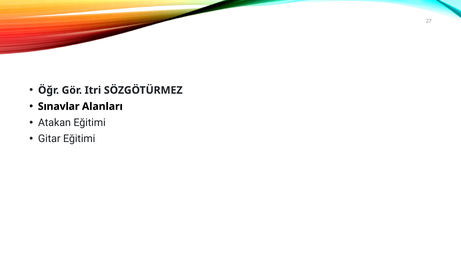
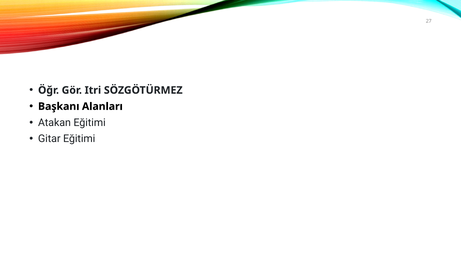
Sınavlar: Sınavlar -> Başkanı
